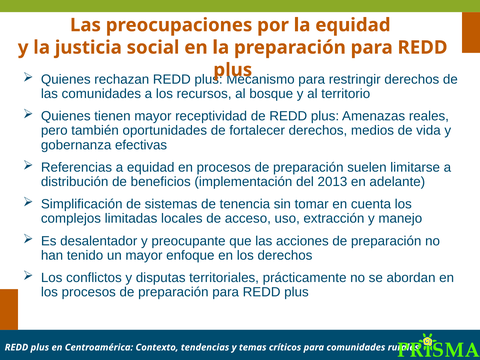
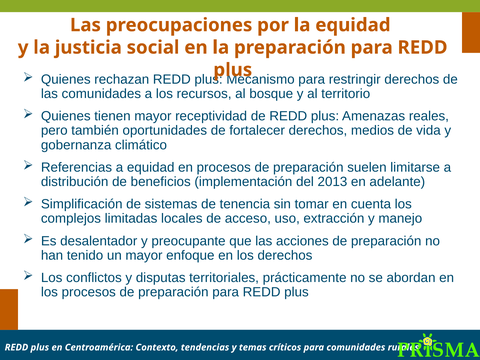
efectivas: efectivas -> climático
